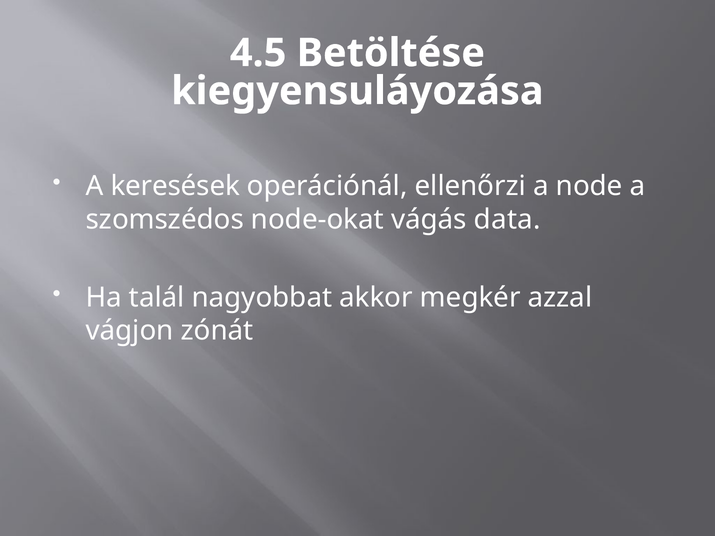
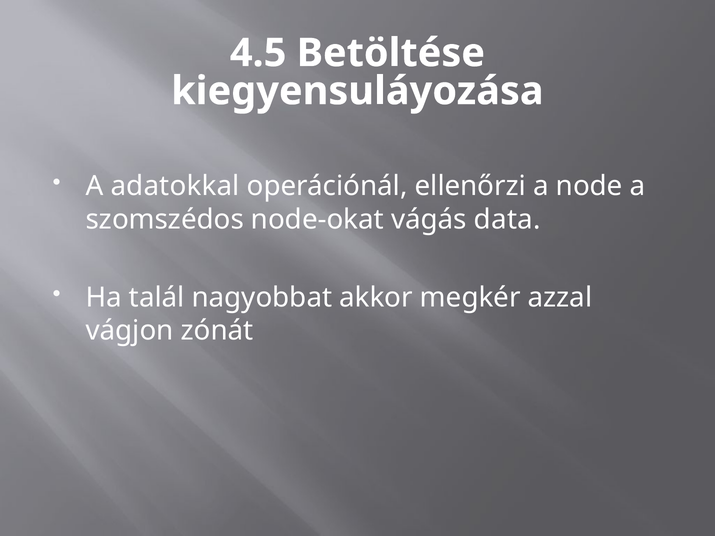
keresések: keresések -> adatokkal
